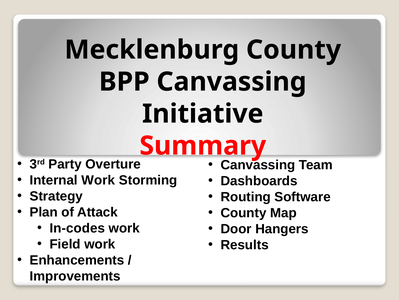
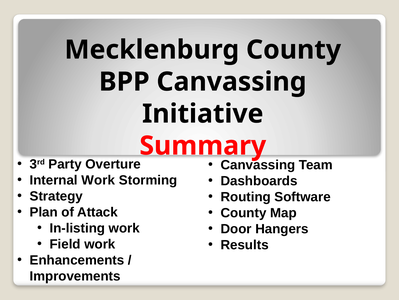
In-codes: In-codes -> In-listing
